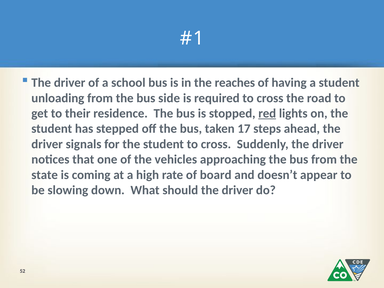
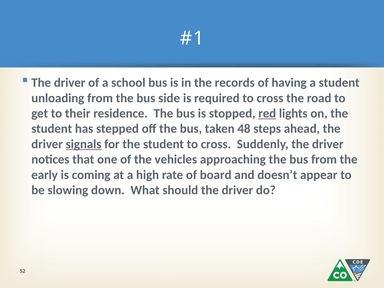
reaches: reaches -> records
17: 17 -> 48
signals underline: none -> present
state: state -> early
